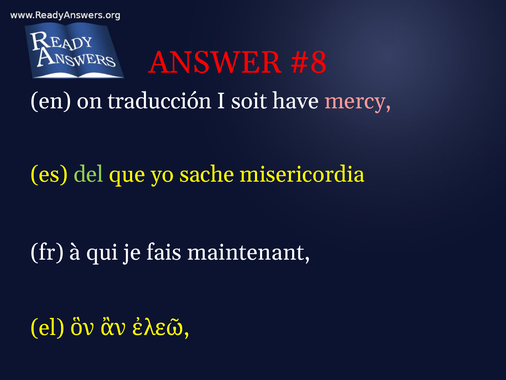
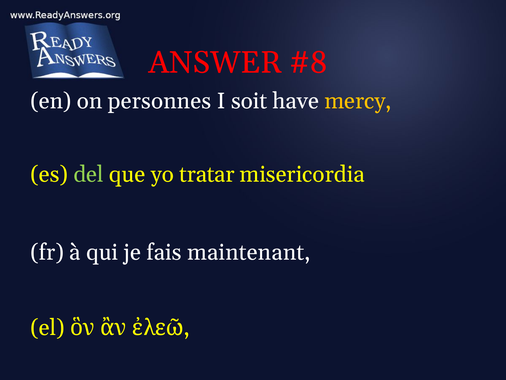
traducción: traducción -> personnes
mercy colour: pink -> yellow
sache: sache -> tratar
